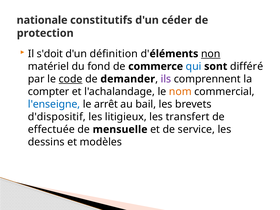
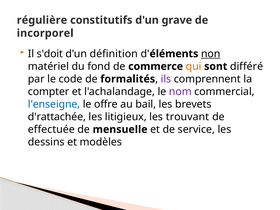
nationale: nationale -> régulière
céder: céder -> grave
protection: protection -> incorporel
qui colour: blue -> orange
code underline: present -> none
demander: demander -> formalités
nom colour: orange -> purple
arrêt: arrêt -> offre
d'dispositif: d'dispositif -> d'rattachée
transfert: transfert -> trouvant
